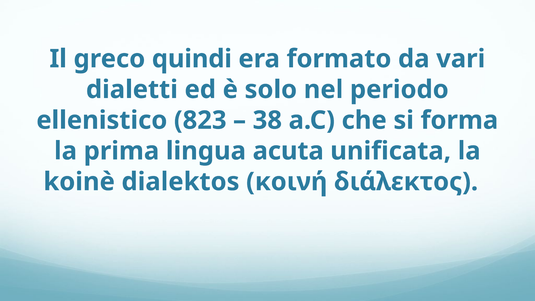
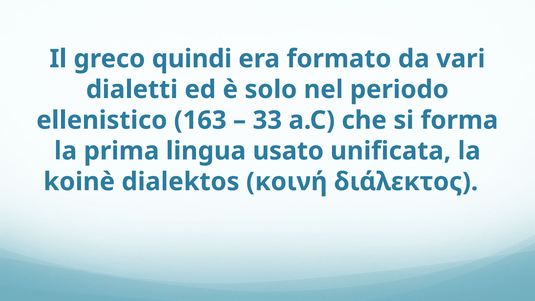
823: 823 -> 163
38: 38 -> 33
acuta: acuta -> usato
